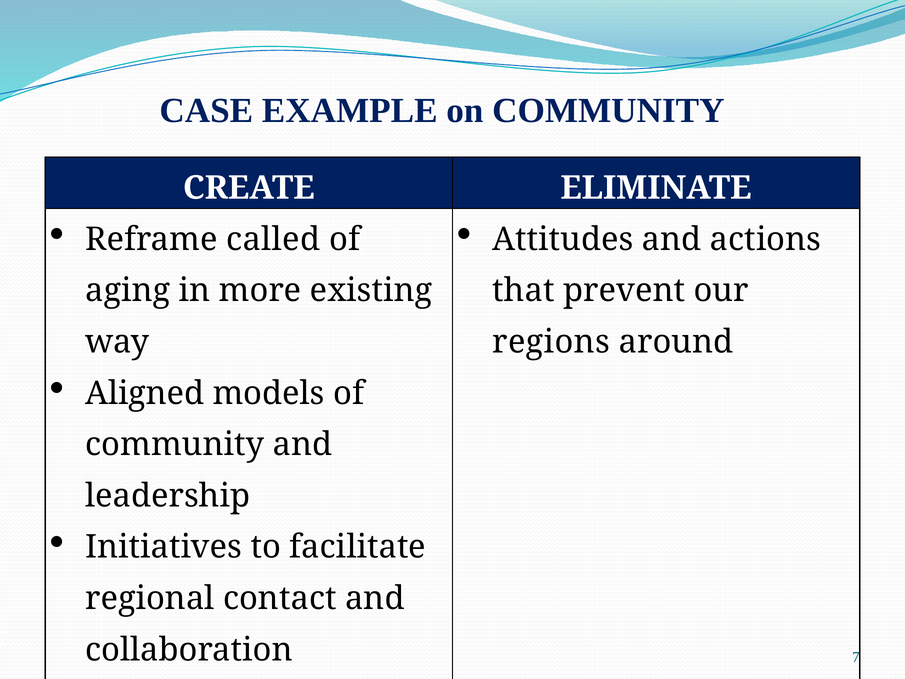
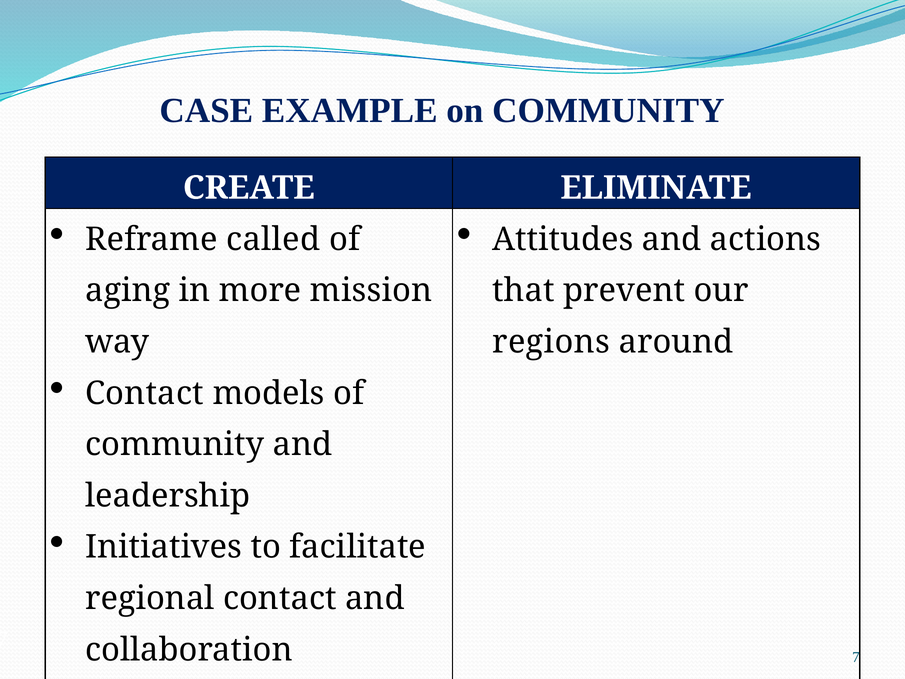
existing: existing -> mission
Aligned at (145, 393): Aligned -> Contact
